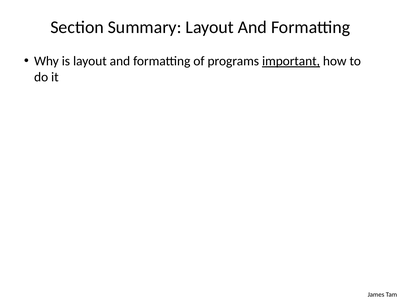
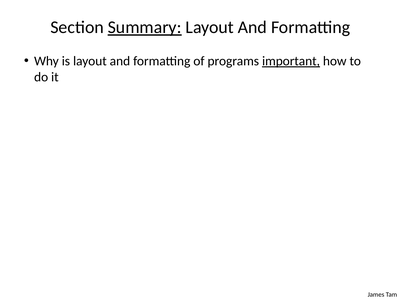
Summary underline: none -> present
